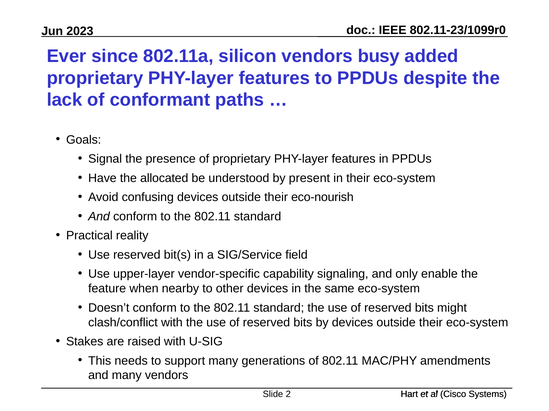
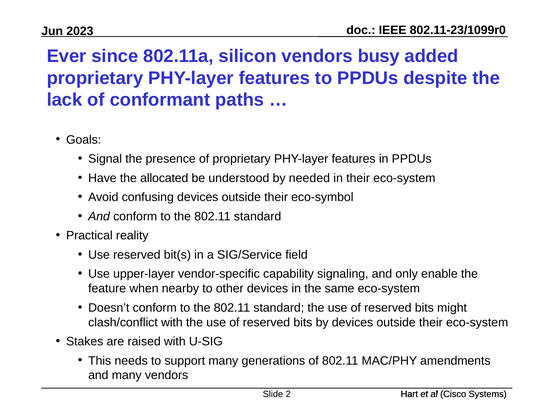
present: present -> needed
eco-nourish: eco-nourish -> eco-symbol
